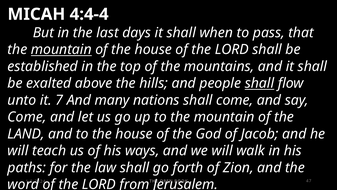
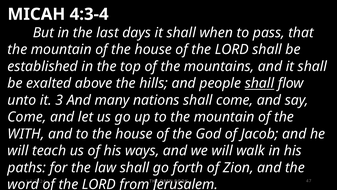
4:4-4: 4:4-4 -> 4:3-4
mountain at (61, 49) underline: present -> none
7: 7 -> 3
LAND: LAND -> WITH
